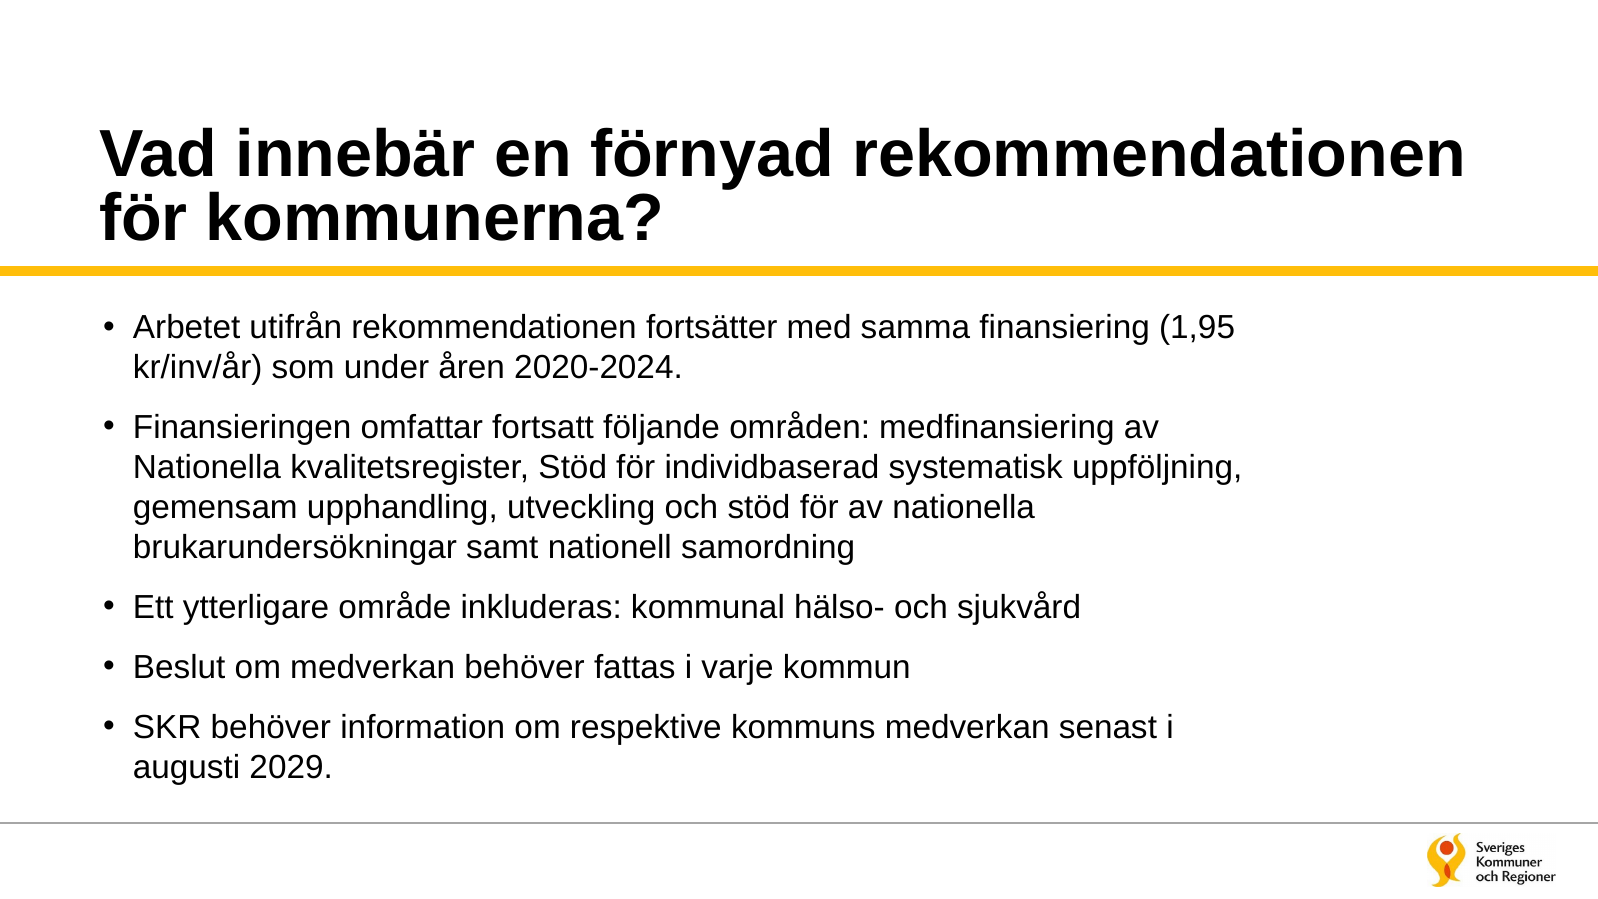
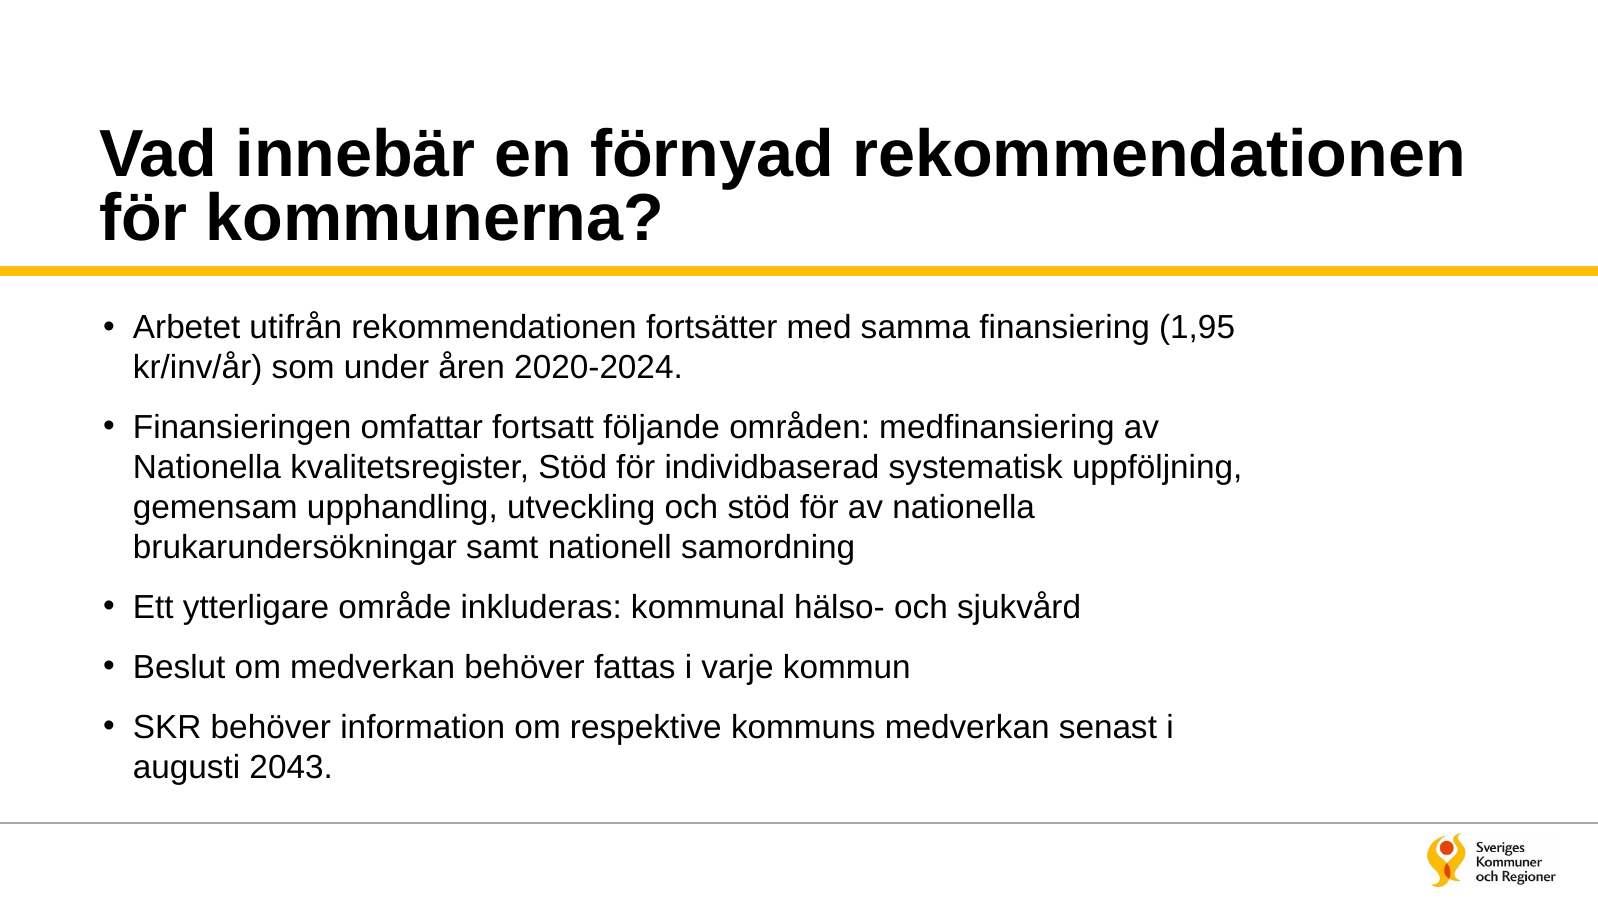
2029: 2029 -> 2043
